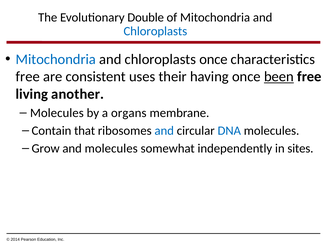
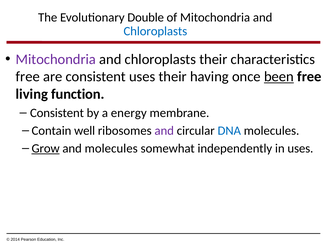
Mitochondria at (56, 59) colour: blue -> purple
chloroplasts once: once -> their
another: another -> function
Molecules at (57, 113): Molecules -> Consistent
organs: organs -> energy
that: that -> well
and at (164, 131) colour: blue -> purple
Grow underline: none -> present
in sites: sites -> uses
